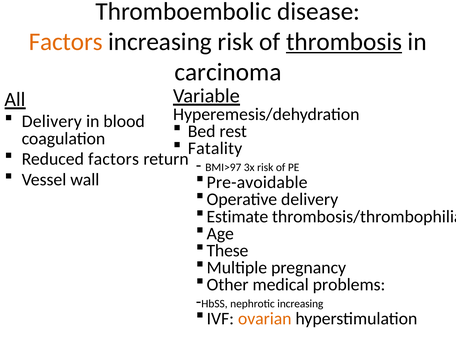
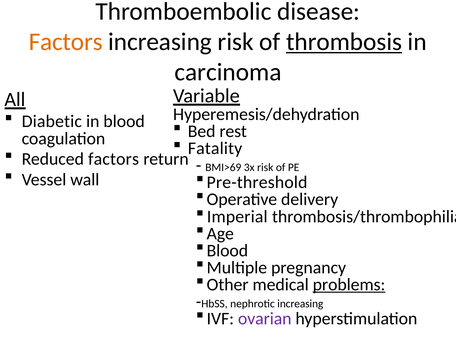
Delivery at (52, 121): Delivery -> Diabetic
BMI>97: BMI>97 -> BMI>69
Pre-avoidable: Pre-avoidable -> Pre-threshold
Estimate: Estimate -> Imperial
These at (227, 251): These -> Blood
problems underline: none -> present
ovarian colour: orange -> purple
